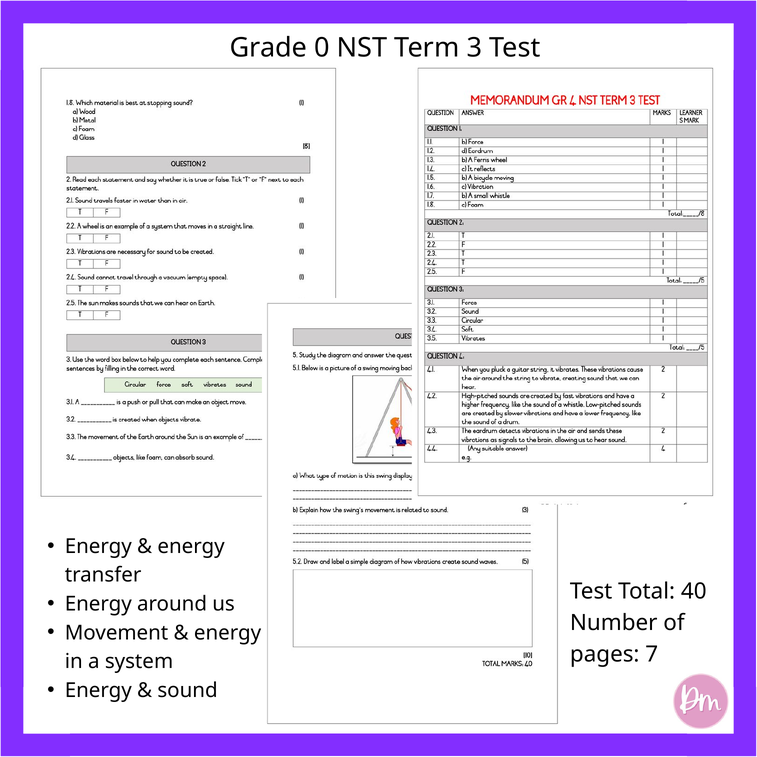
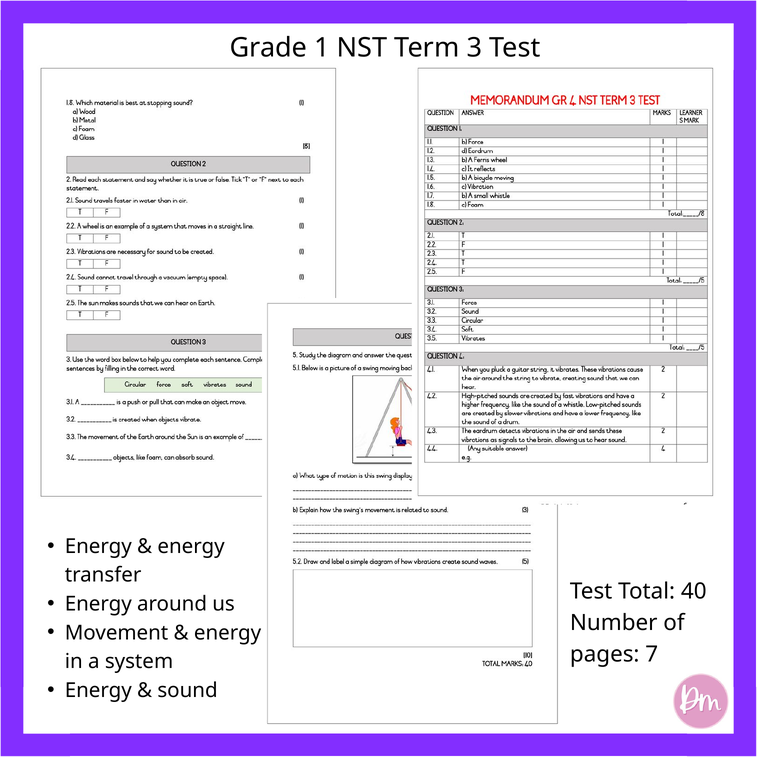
0: 0 -> 1
